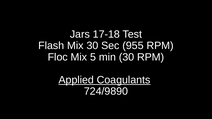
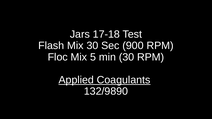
955: 955 -> 900
724/9890: 724/9890 -> 132/9890
